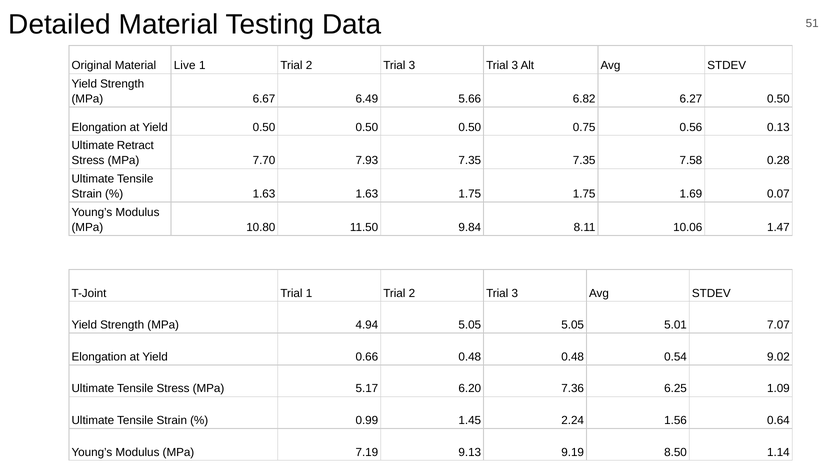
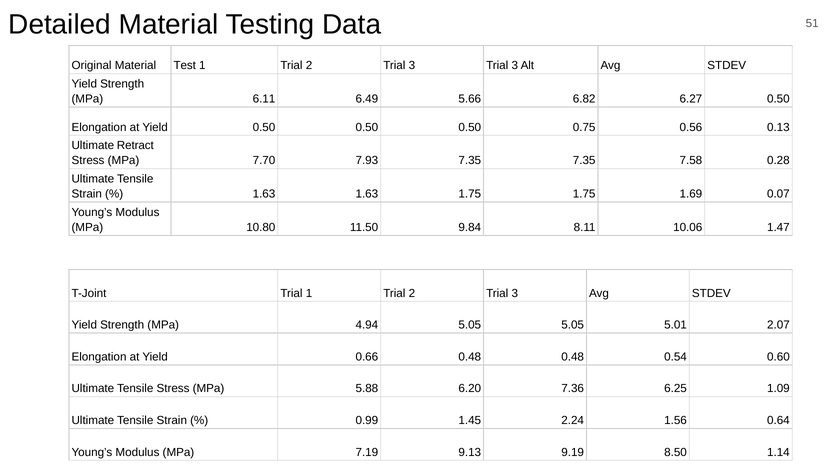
Live: Live -> Test
6.67: 6.67 -> 6.11
7.07: 7.07 -> 2.07
9.02: 9.02 -> 0.60
5.17: 5.17 -> 5.88
